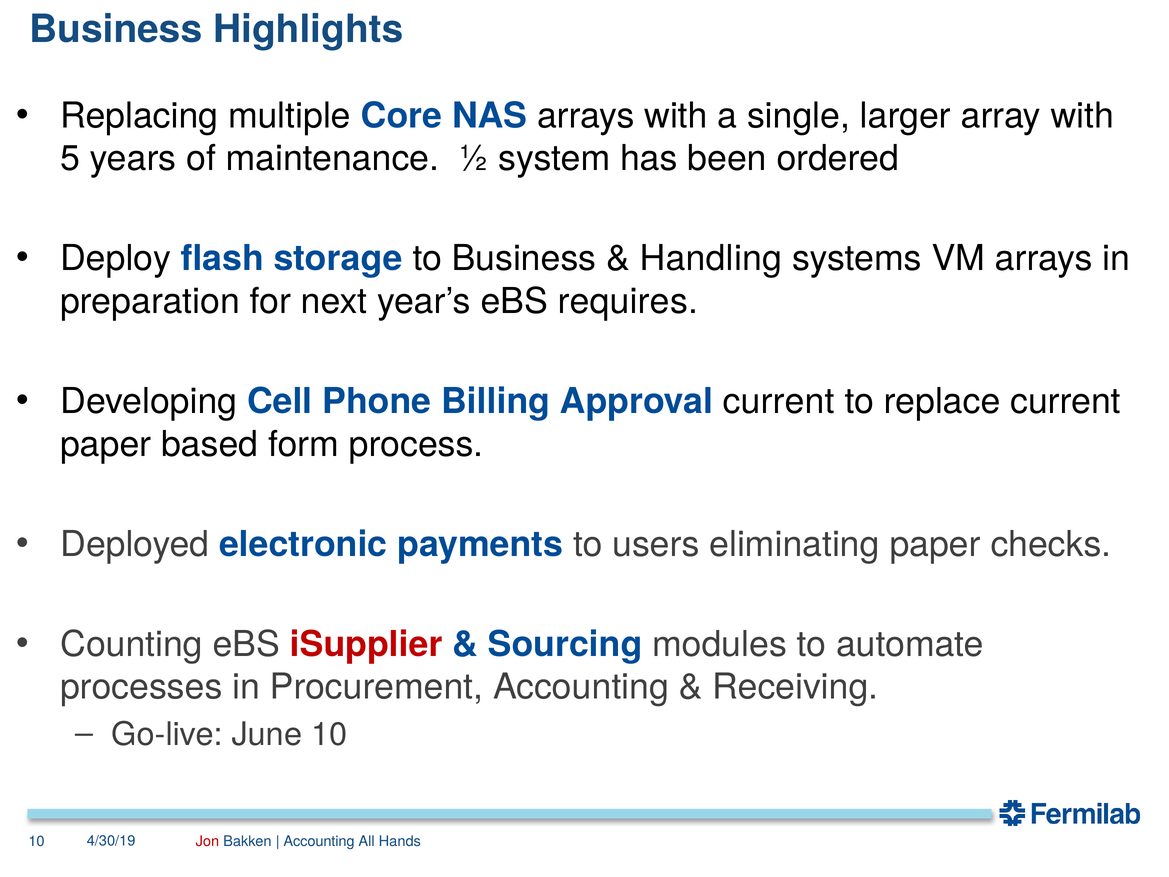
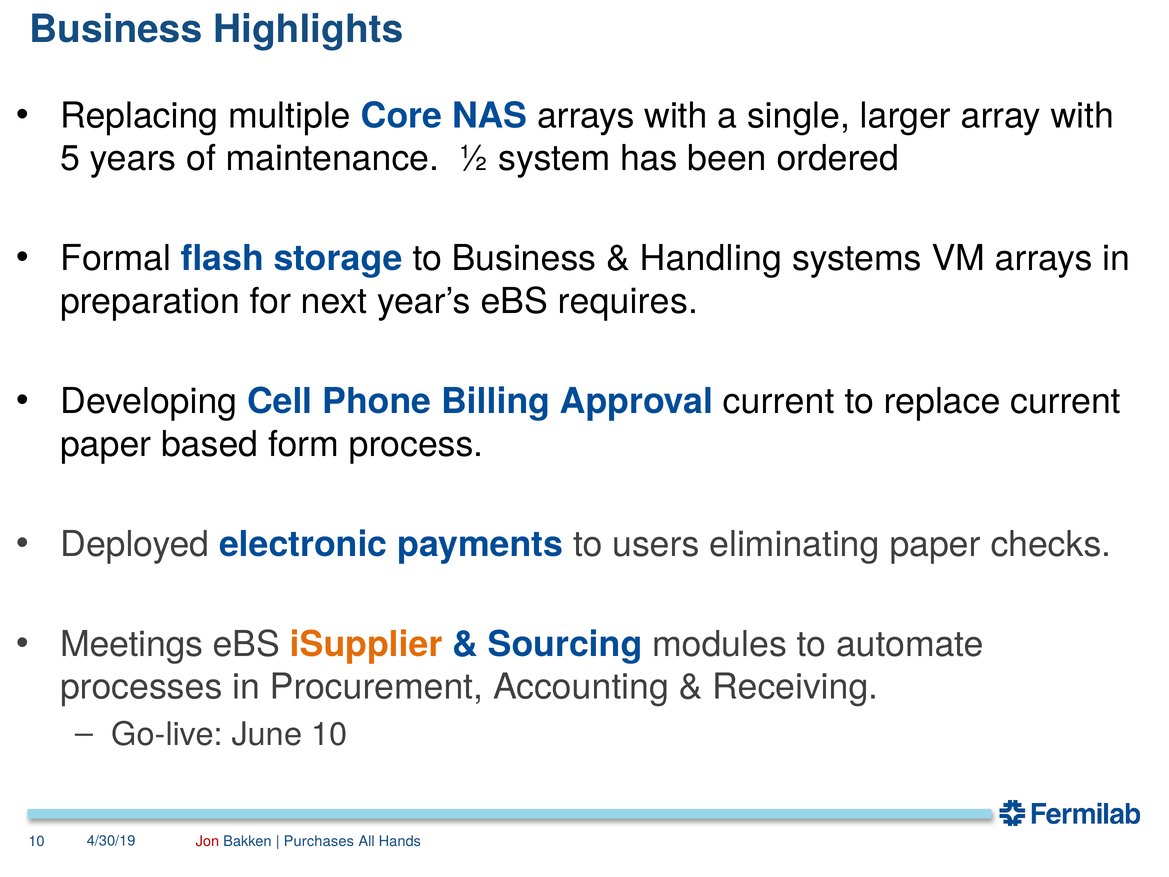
Deploy: Deploy -> Formal
Counting: Counting -> Meetings
iSupplier colour: red -> orange
Accounting at (319, 841): Accounting -> Purchases
